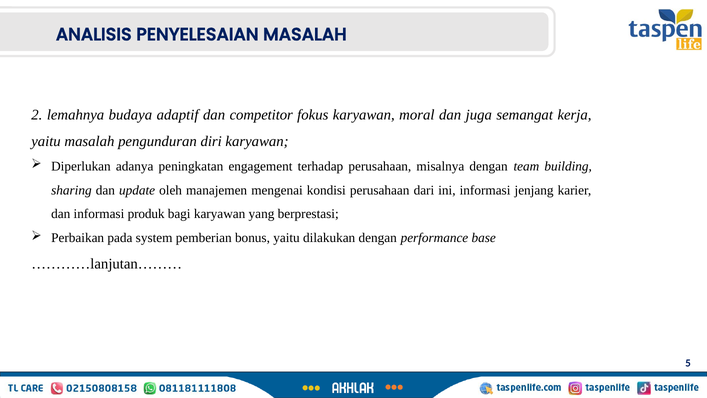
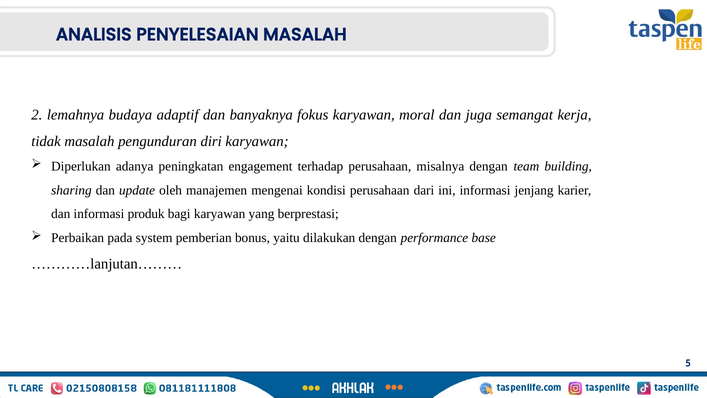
competitor: competitor -> banyaknya
yaitu at (46, 142): yaitu -> tidak
